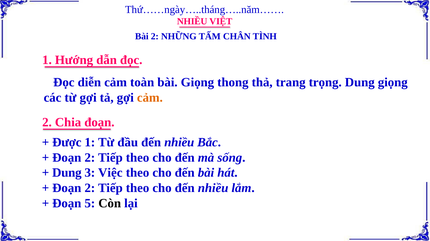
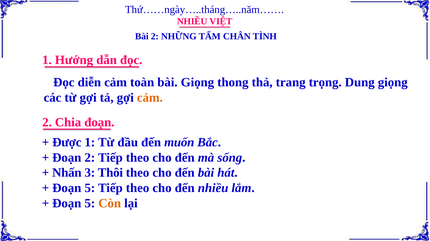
đầu đến nhiều: nhiều -> muốn
Dung at (67, 173): Dung -> Nhấn
Việc: Việc -> Thôi
2 at (90, 189): 2 -> 5
Còn colour: black -> orange
